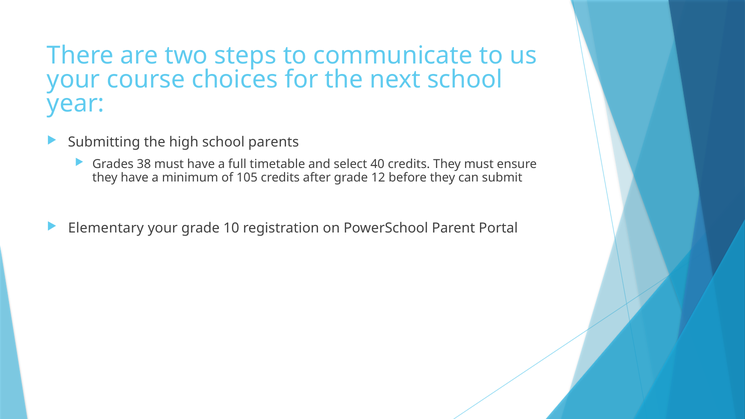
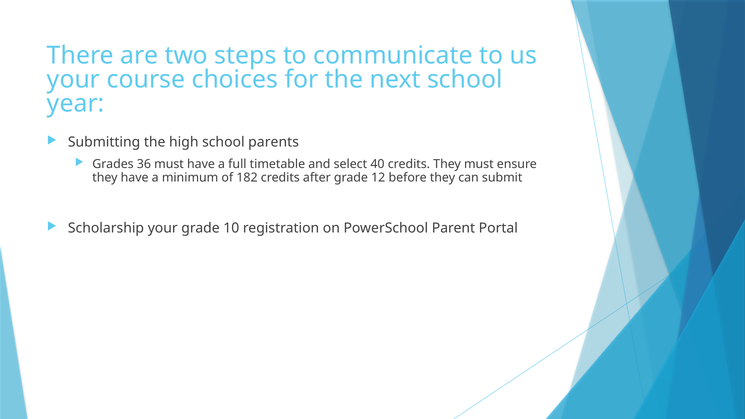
38: 38 -> 36
105: 105 -> 182
Elementary: Elementary -> Scholarship
